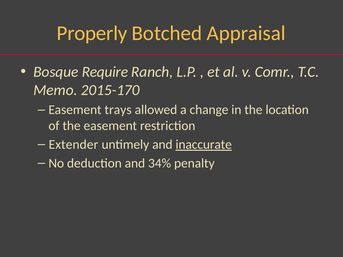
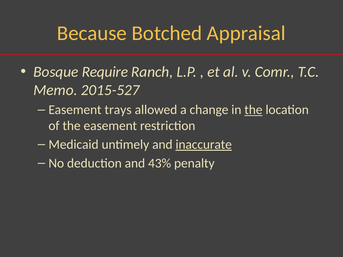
Properly: Properly -> Because
2015-170: 2015-170 -> 2015-527
the at (253, 110) underline: none -> present
Extender: Extender -> Medicaid
34%: 34% -> 43%
